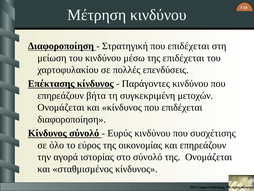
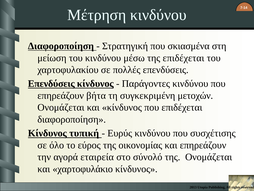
Στρατηγική που επιδέχεται: επιδέχεται -> σκιασμένα
Επέκτασης at (51, 84): Επέκτασης -> Επενδύσεις
Κίνδυνος σύνολό: σύνολό -> τυπική
ιστορίας: ιστορίας -> εταιρεία
σταθμισμένος: σταθμισμένος -> χαρτοφυλάκιο
